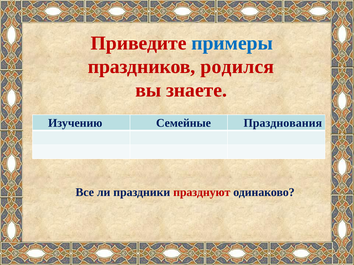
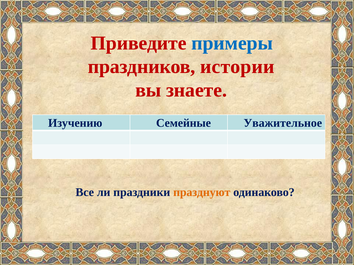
родился: родился -> истории
Празднования: Празднования -> Уважительное
празднуют colour: red -> orange
